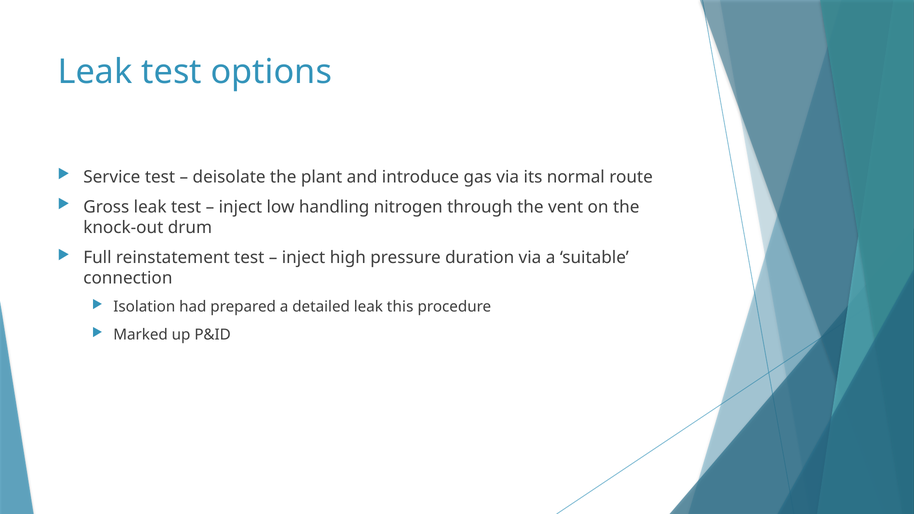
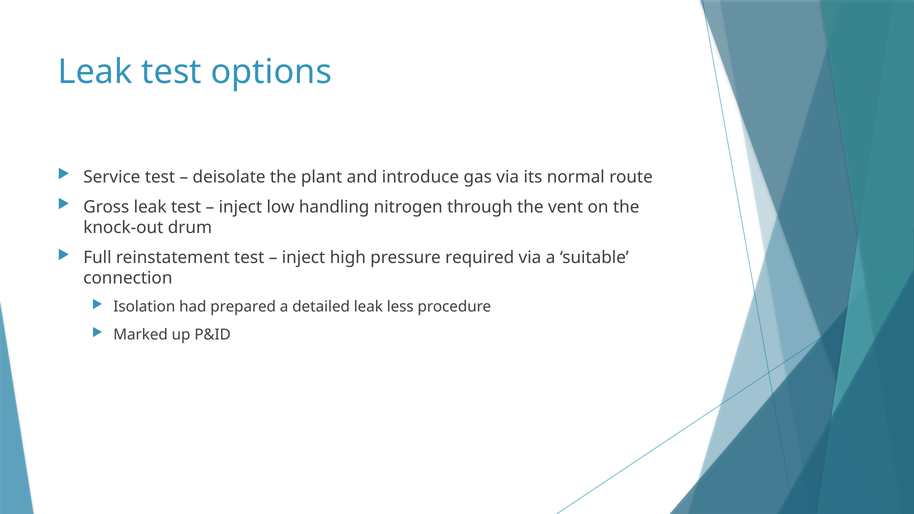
duration: duration -> required
this: this -> less
